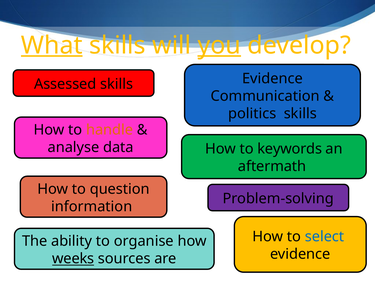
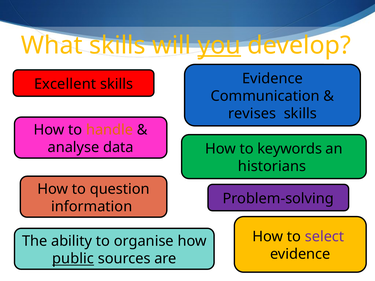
What underline: present -> none
Assessed: Assessed -> Excellent
politics: politics -> revises
aftermath: aftermath -> historians
select colour: blue -> purple
weeks: weeks -> public
